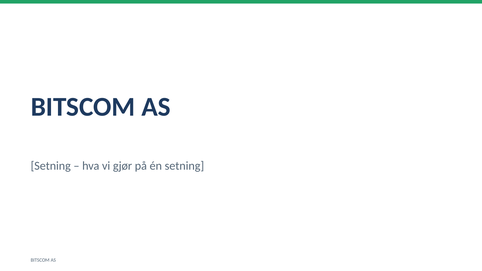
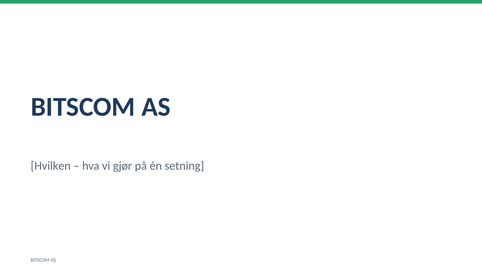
Setning at (51, 166): Setning -> Hvilken
